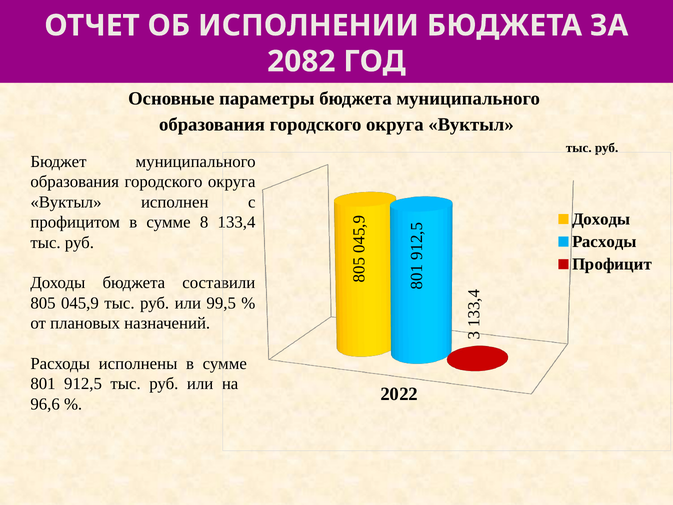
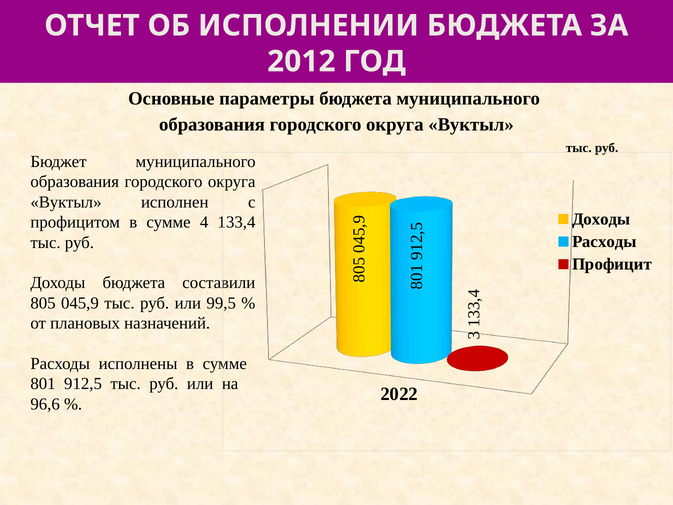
2082: 2082 -> 2012
сумме 8: 8 -> 4
